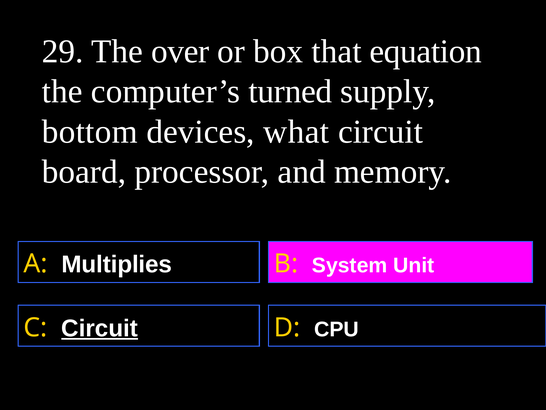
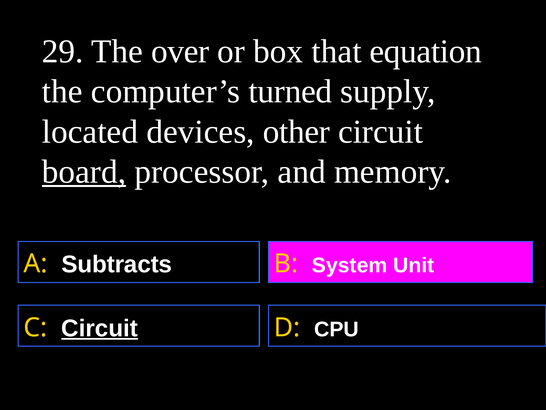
bottom: bottom -> located
what: what -> other
board underline: none -> present
Multiplies: Multiplies -> Subtracts
